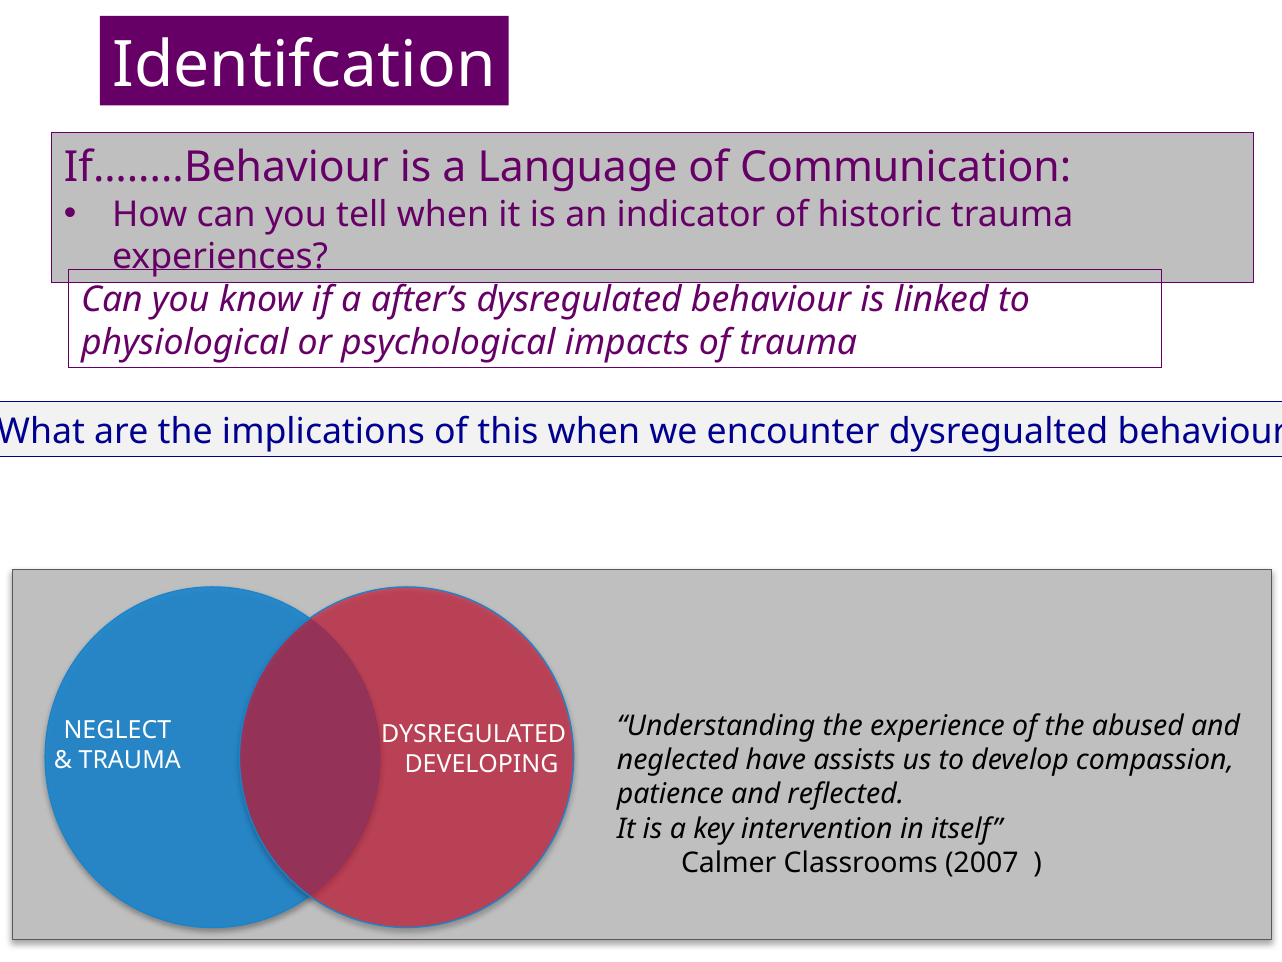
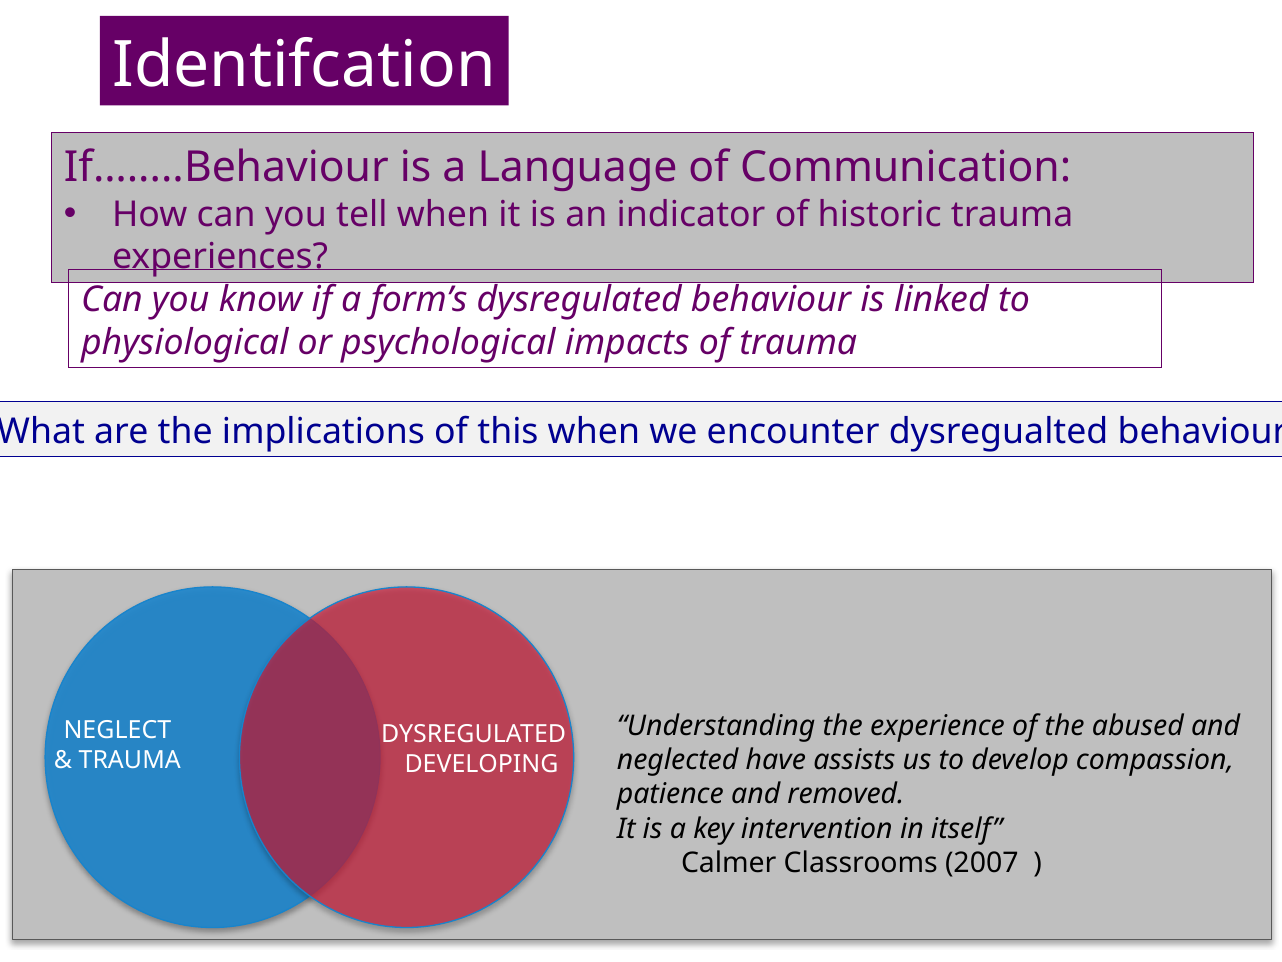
after’s: after’s -> form’s
reflected: reflected -> removed
